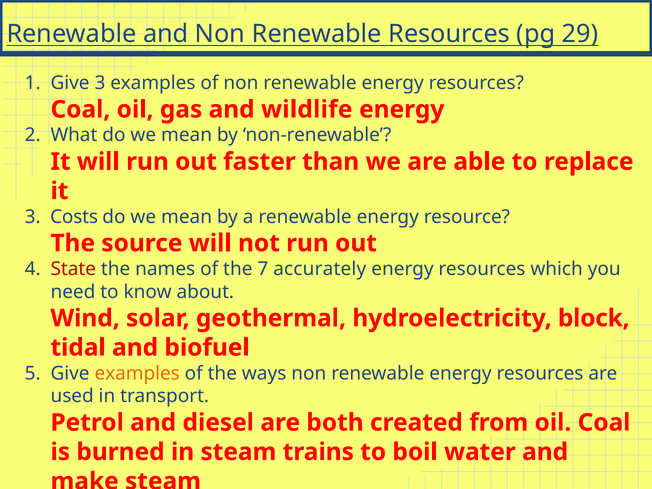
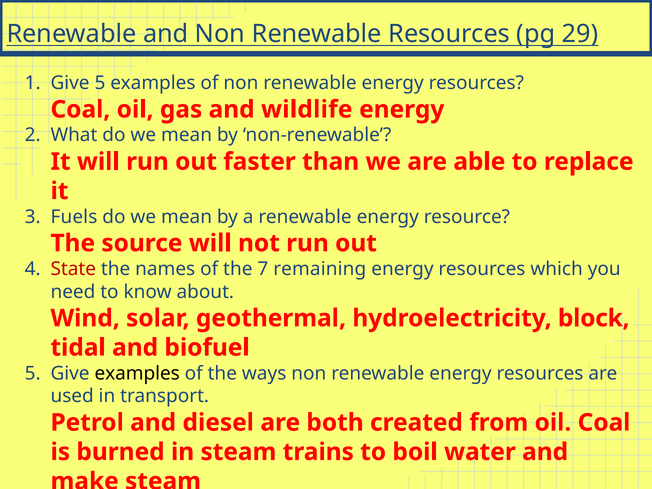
Give 3: 3 -> 5
Costs: Costs -> Fuels
accurately: accurately -> remaining
examples at (137, 373) colour: orange -> black
